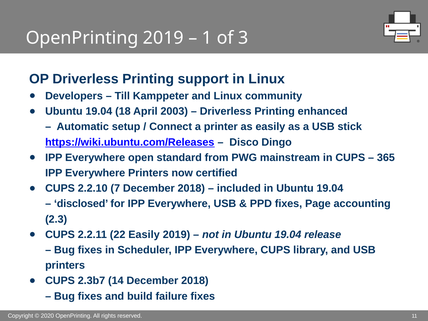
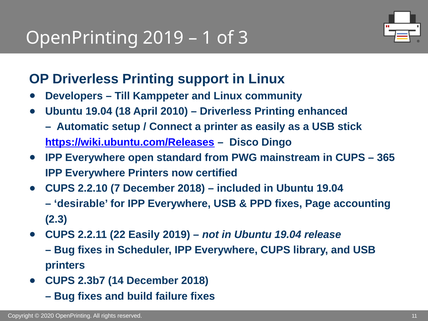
2003: 2003 -> 2010
disclosed: disclosed -> desirable
